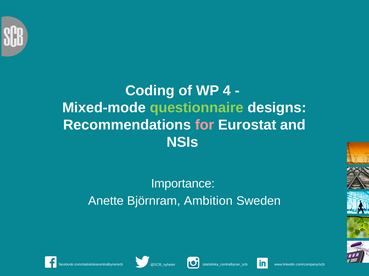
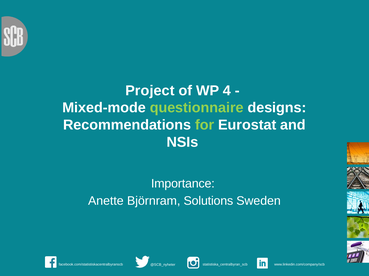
Coding: Coding -> Project
for colour: pink -> light green
Ambition: Ambition -> Solutions
